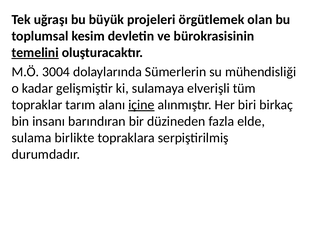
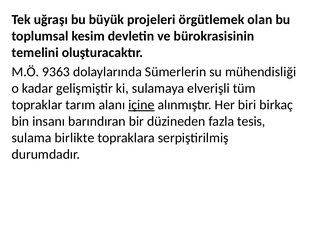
temelini underline: present -> none
3004: 3004 -> 9363
elde: elde -> tesis
